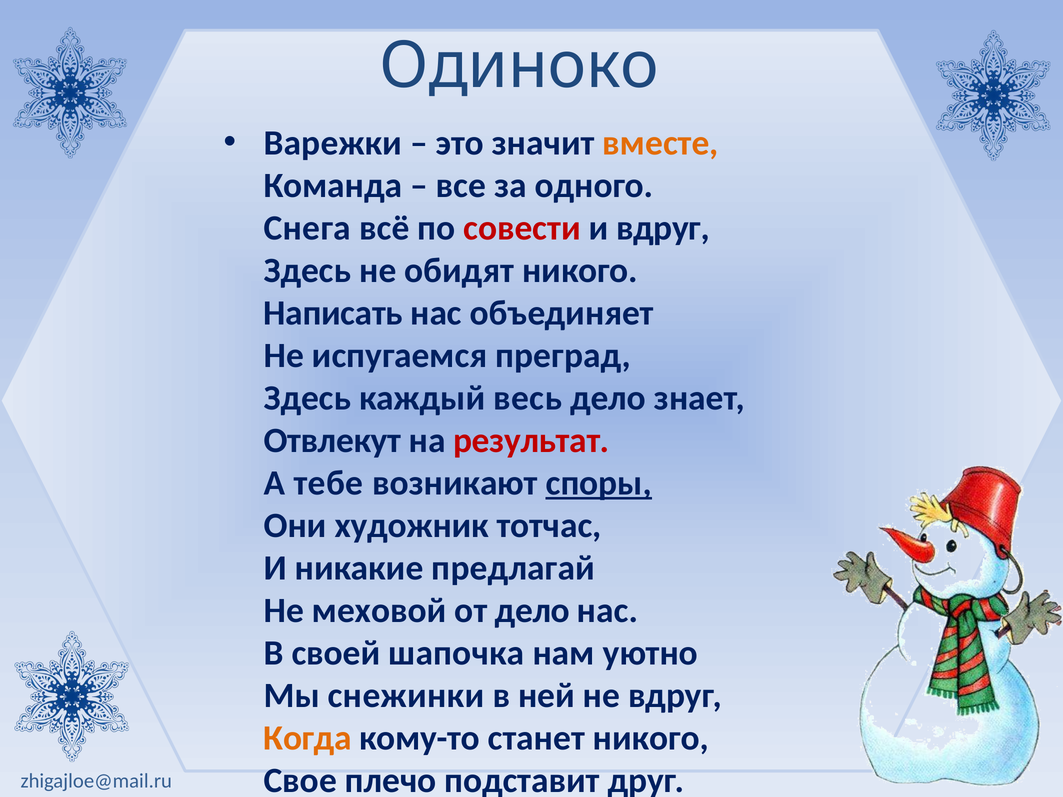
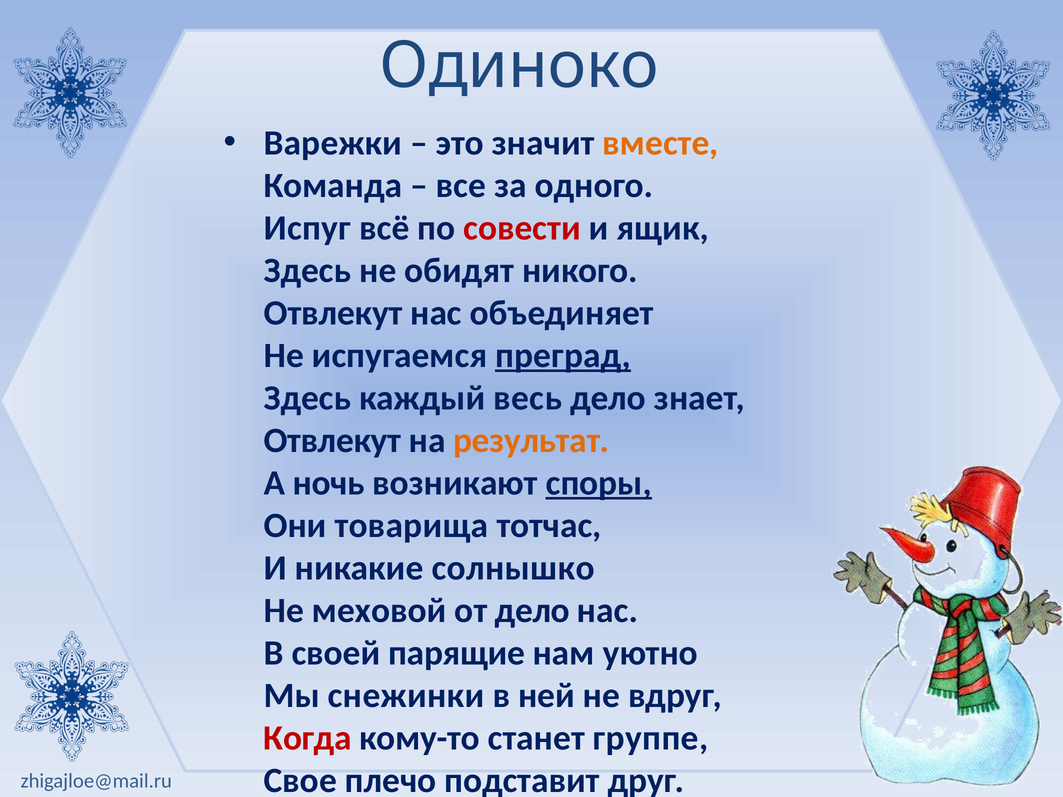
Снега: Снега -> Испуг
и вдруг: вдруг -> ящик
Написать at (333, 313): Написать -> Отвлекут
преград underline: none -> present
результат colour: red -> orange
тебе: тебе -> ночь
художник: художник -> товарища
предлагай: предлагай -> солнышко
шапочка: шапочка -> парящие
Когда colour: orange -> red
станет никого: никого -> группе
